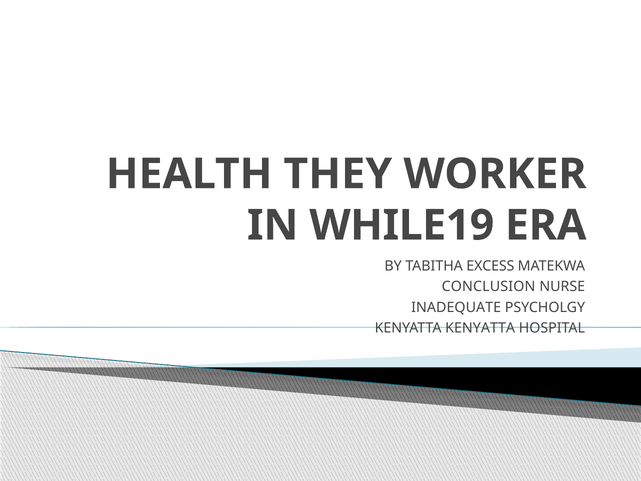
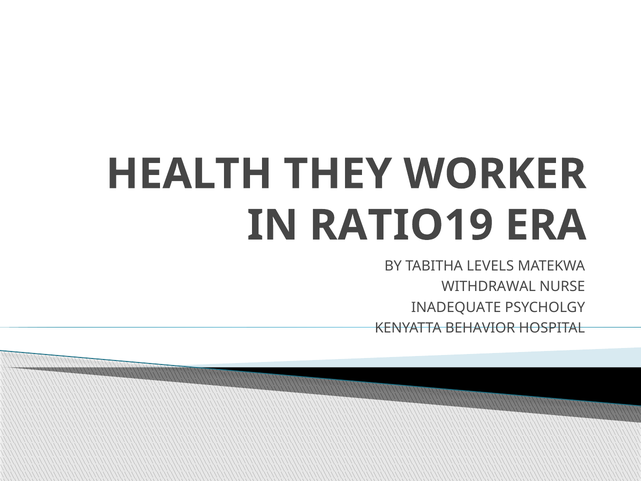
WHILE19: WHILE19 -> RATIO19
EXCESS: EXCESS -> LEVELS
CONCLUSION: CONCLUSION -> WITHDRAWAL
KENYATTA KENYATTA: KENYATTA -> BEHAVIOR
